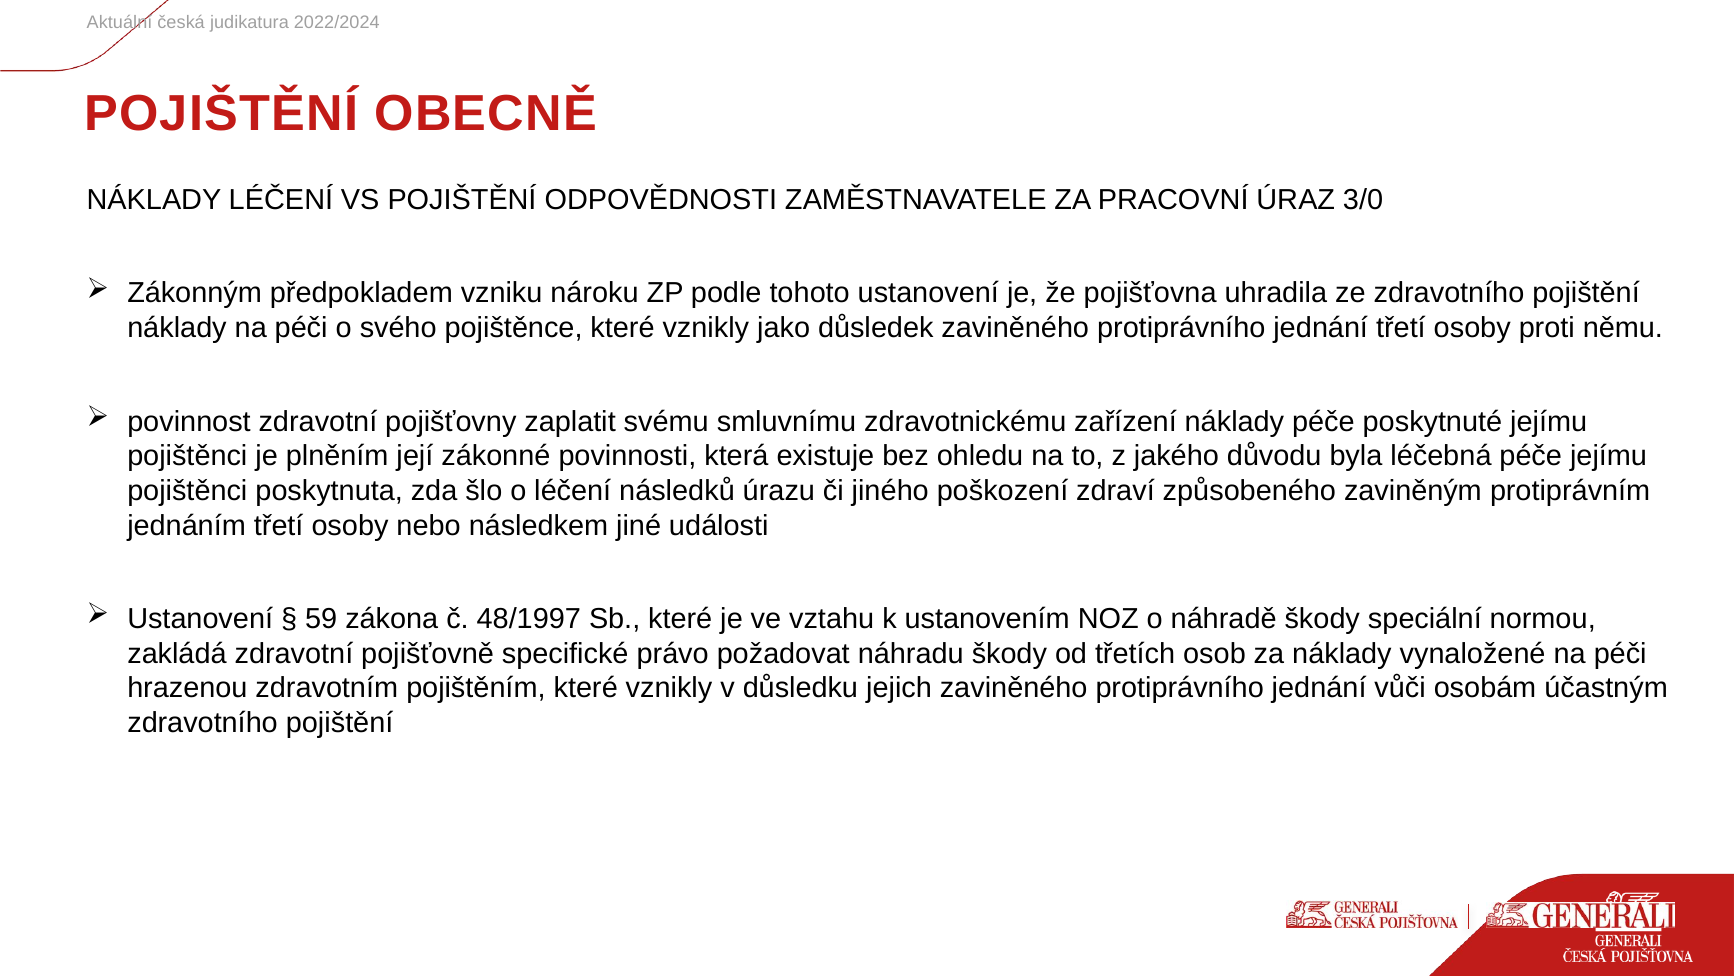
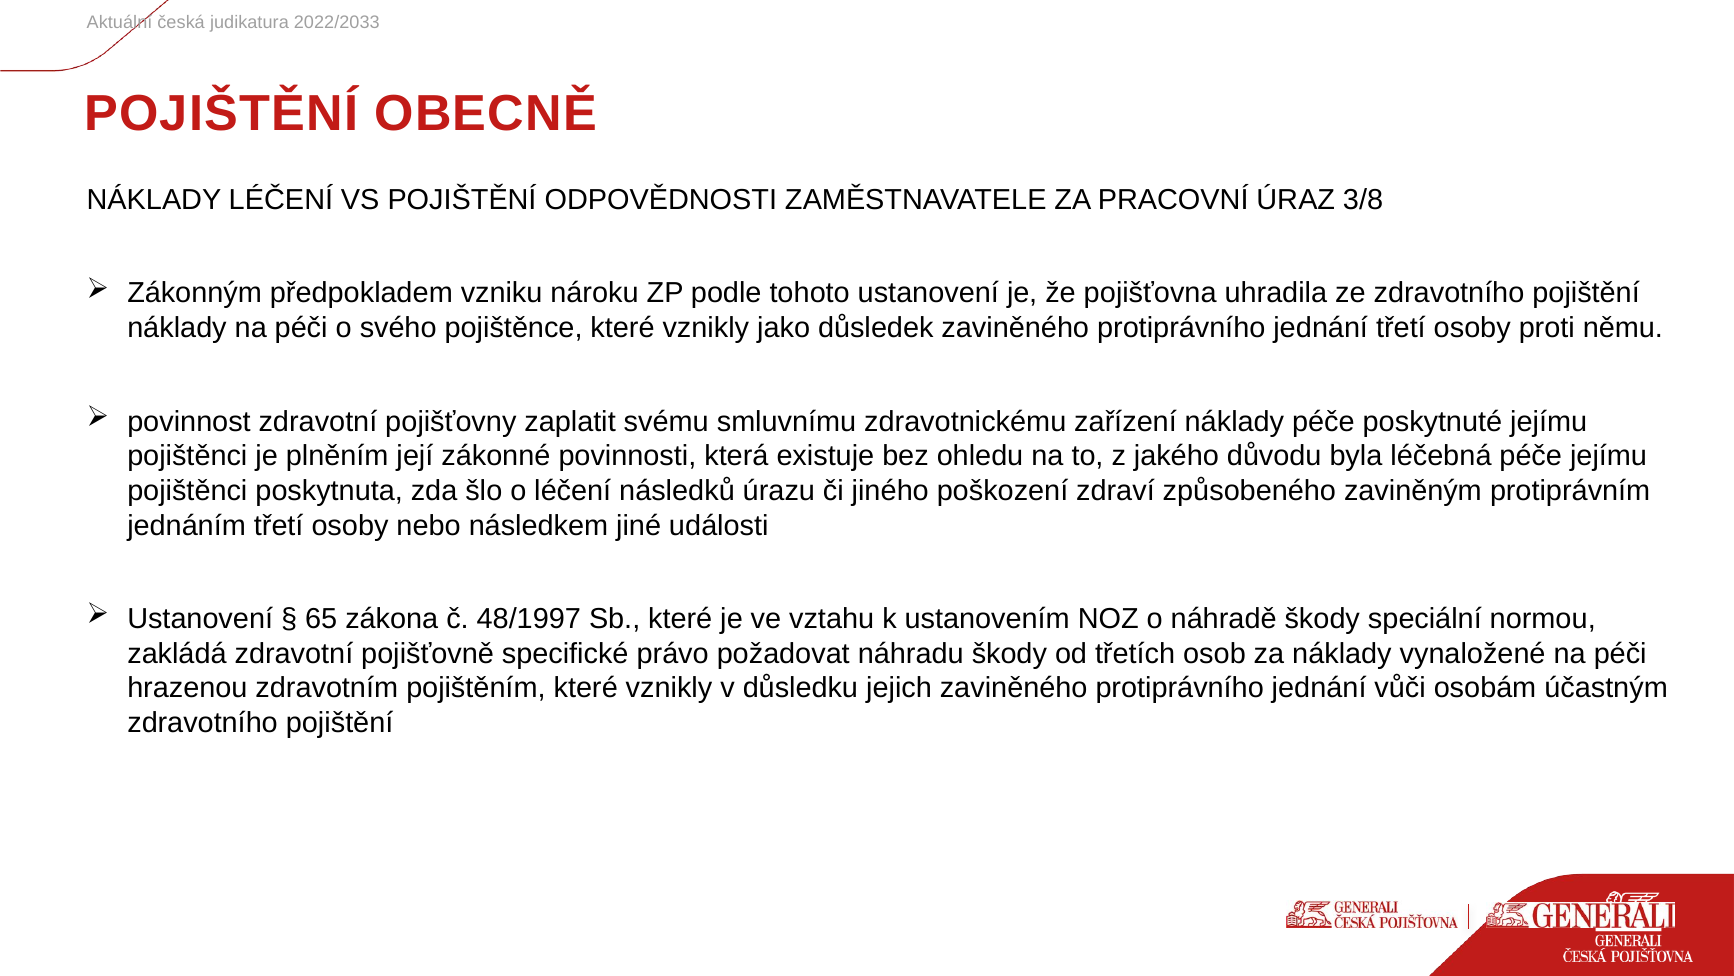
2022/2024: 2022/2024 -> 2022/2033
3/0: 3/0 -> 3/8
59: 59 -> 65
